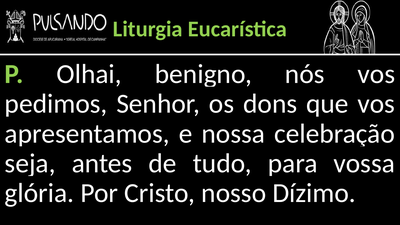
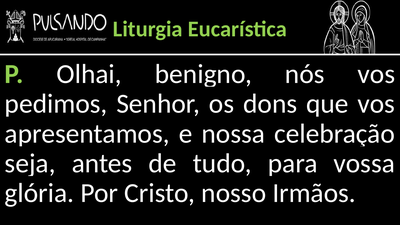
Dízimo: Dízimo -> Irmãos
